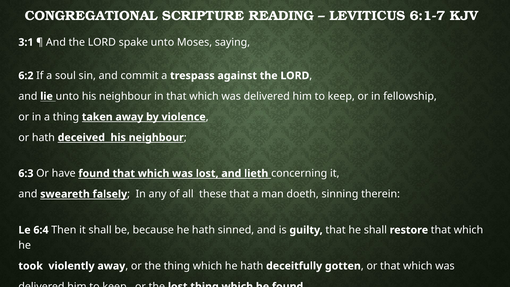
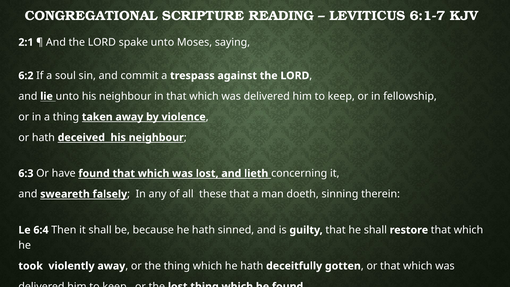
3:1: 3:1 -> 2:1
